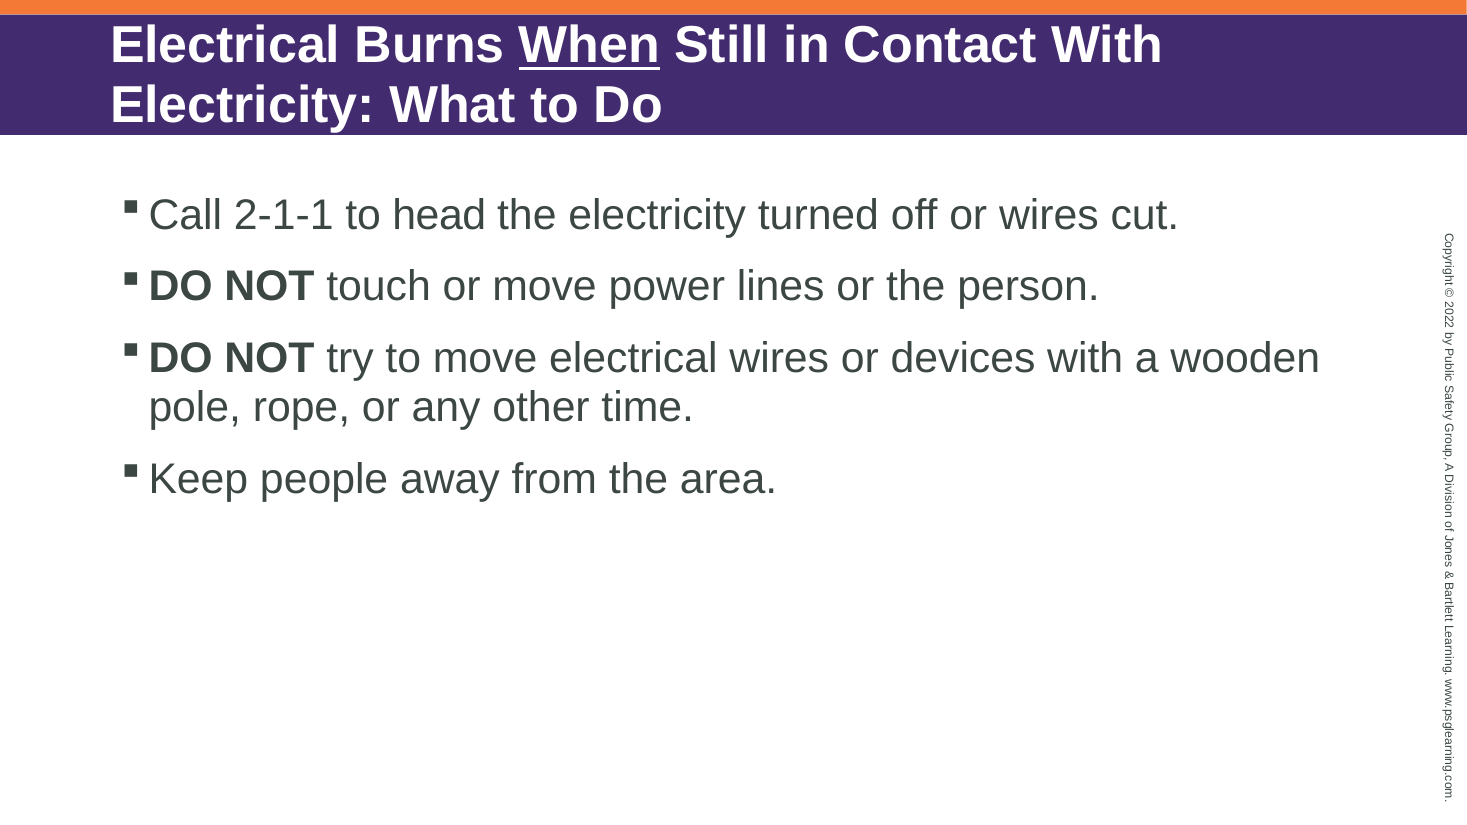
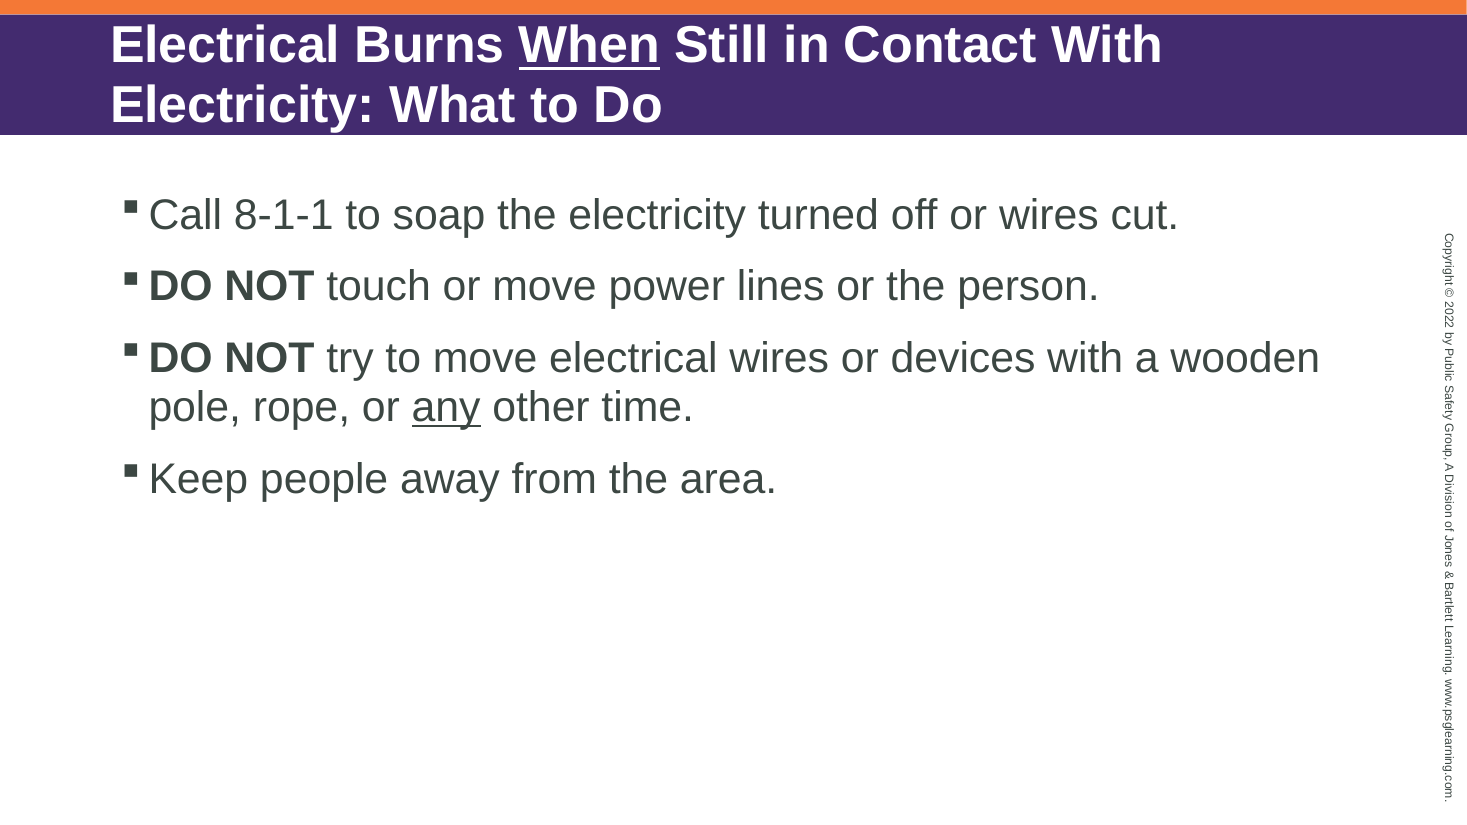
2-1-1: 2-1-1 -> 8-1-1
head: head -> soap
any underline: none -> present
